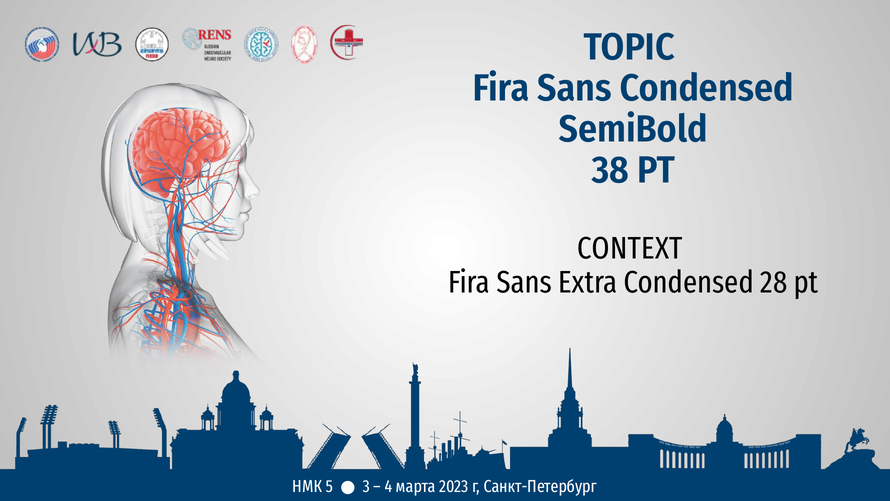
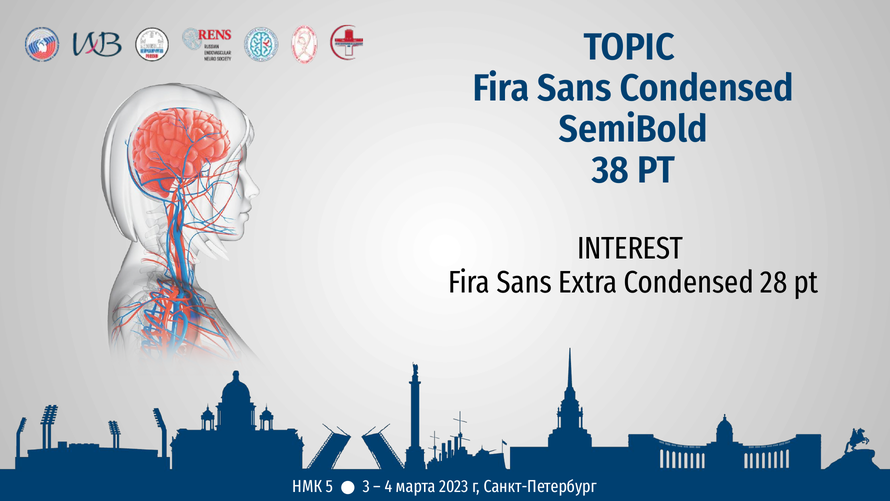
CONTEXT: CONTEXT -> INTEREST
